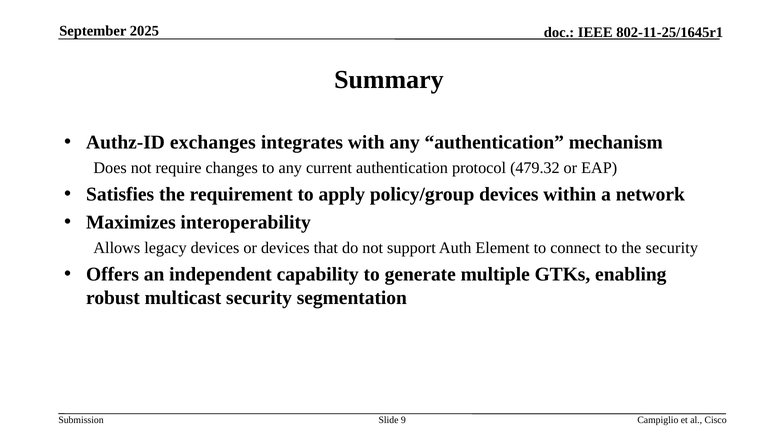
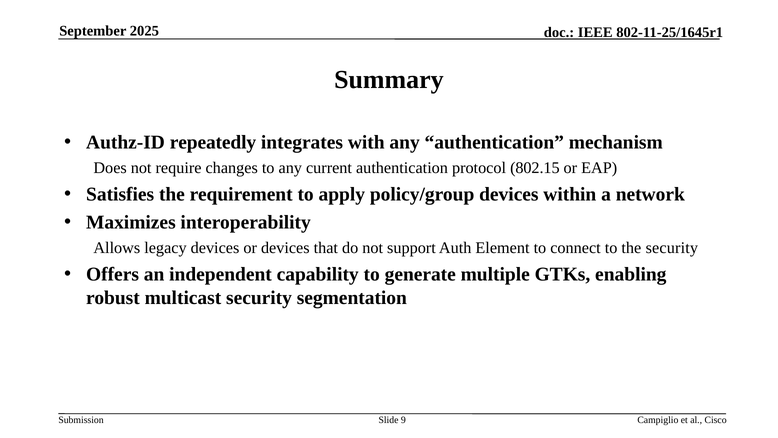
exchanges: exchanges -> repeatedly
479.32: 479.32 -> 802.15
